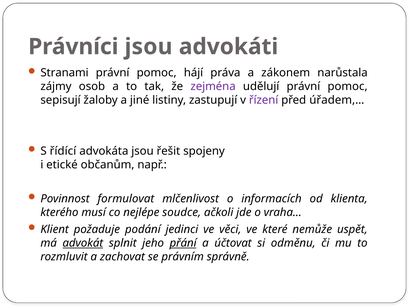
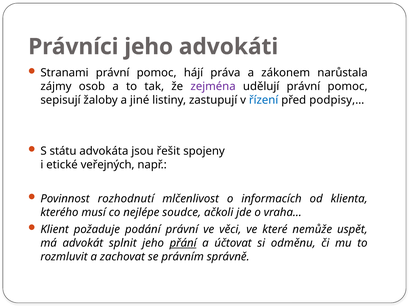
Právníci jsou: jsou -> jeho
řízení colour: purple -> blue
úřadem,…: úřadem,… -> podpisy,…
řídící: řídící -> státu
občanům: občanům -> veřejných
formulovat: formulovat -> rozhodnutí
podání jedinci: jedinci -> právní
advokát underline: present -> none
